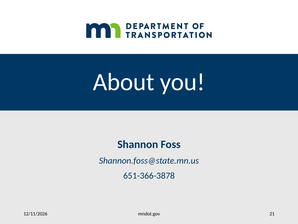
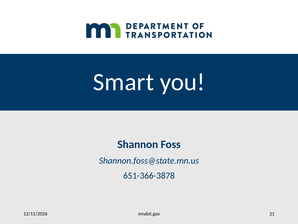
About: About -> Smart
